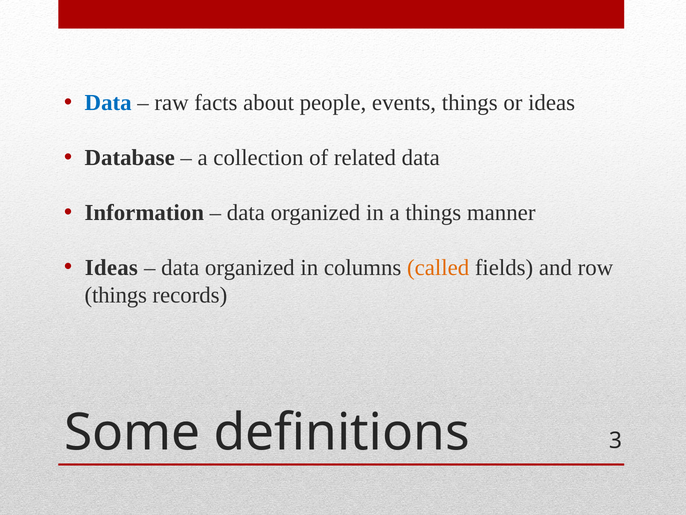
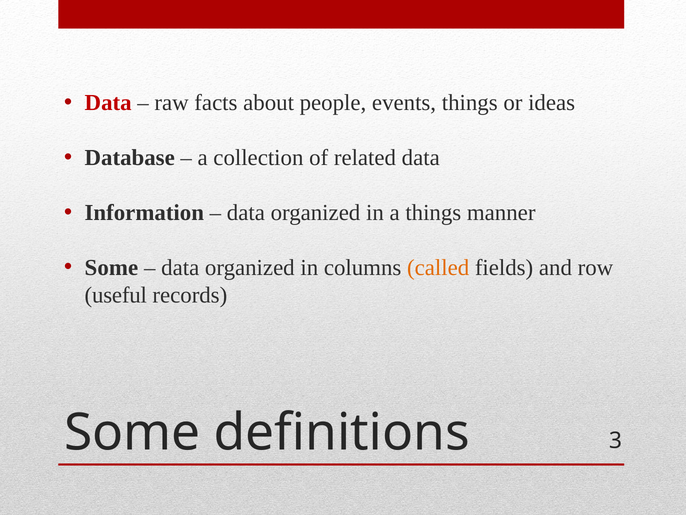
Data at (108, 103) colour: blue -> red
Ideas at (111, 267): Ideas -> Some
things at (116, 295): things -> useful
